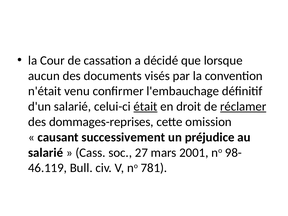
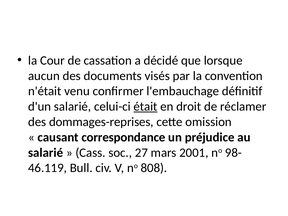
réclamer underline: present -> none
successivement: successivement -> correspondance
781: 781 -> 808
